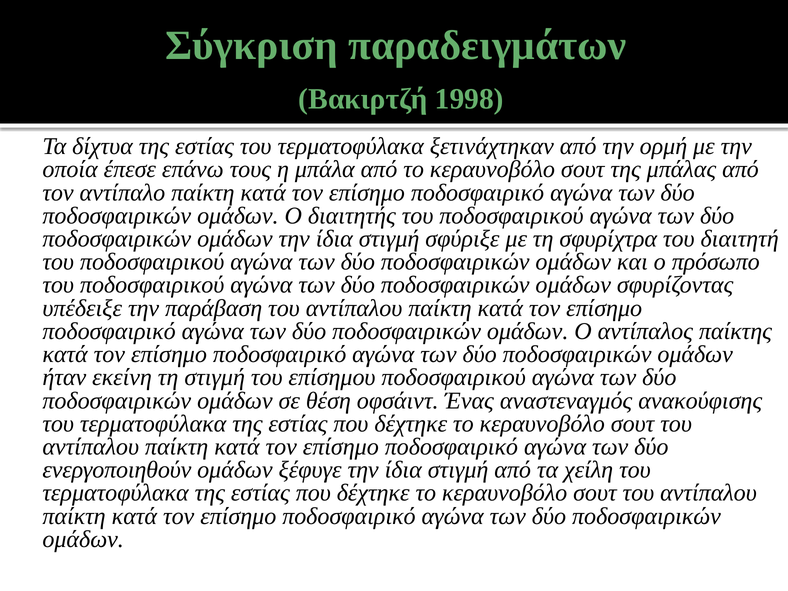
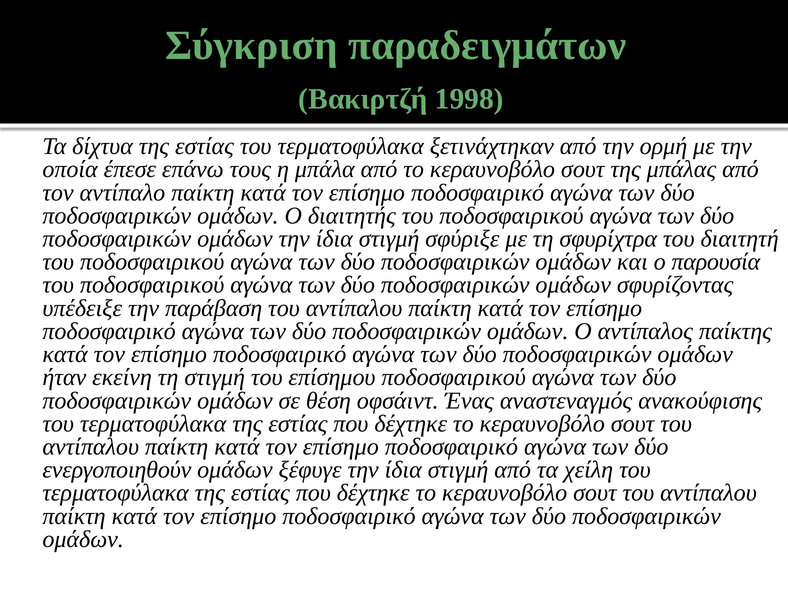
πρόσωπο: πρόσωπο -> παρουσία
